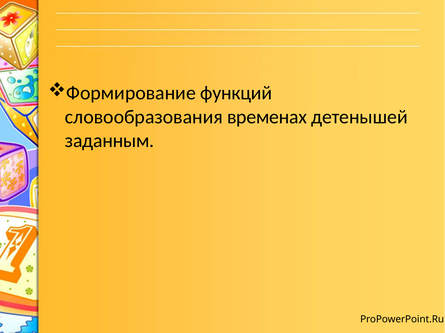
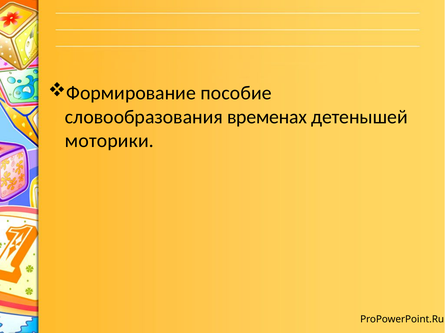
функций: функций -> пособие
заданным: заданным -> моторики
